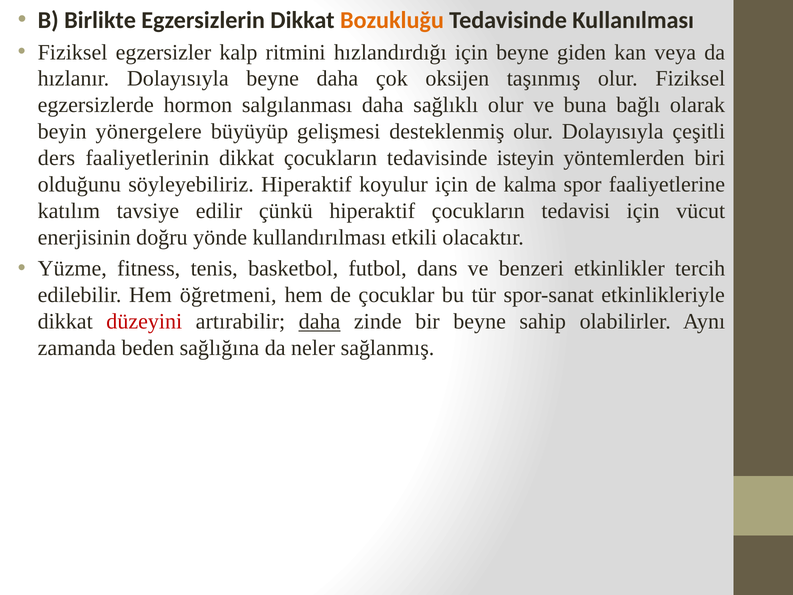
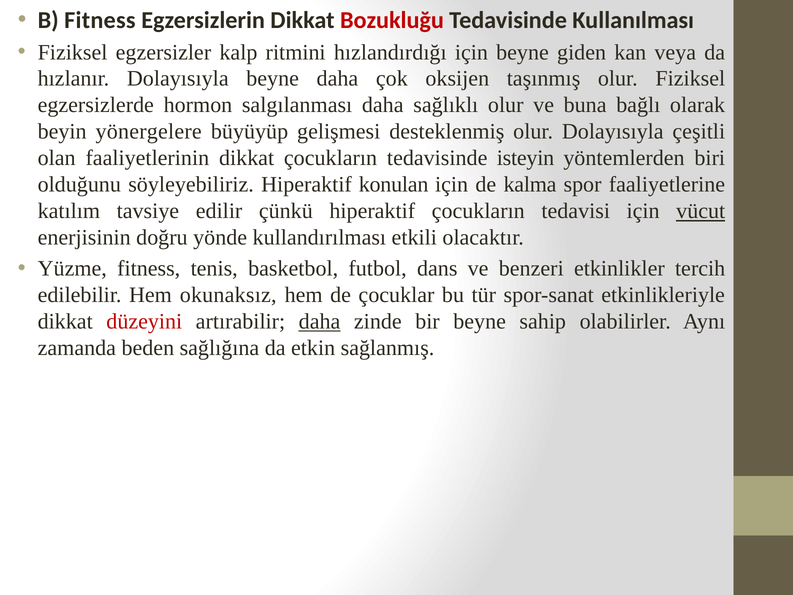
B Birlikte: Birlikte -> Fitness
Bozukluğu colour: orange -> red
ders: ders -> olan
koyulur: koyulur -> konulan
vücut underline: none -> present
öğretmeni: öğretmeni -> okunaksız
neler: neler -> etkin
